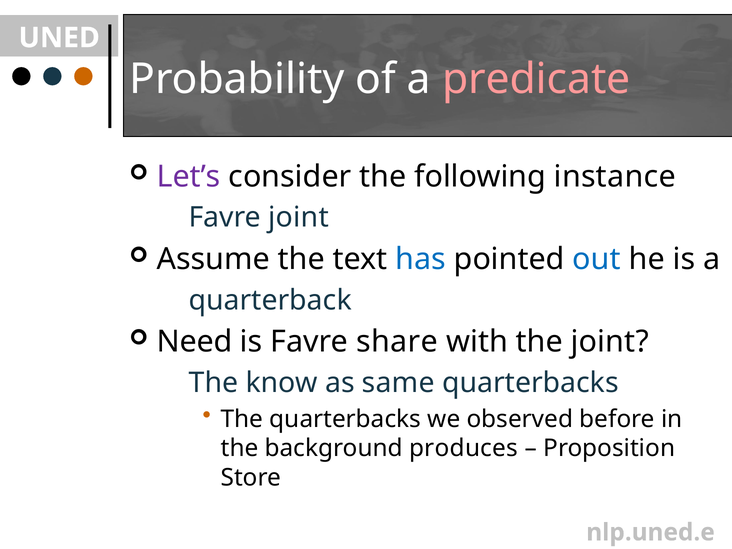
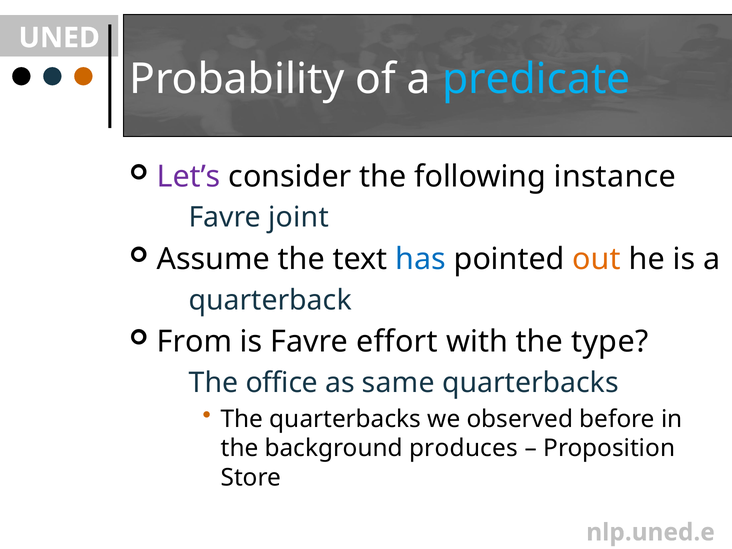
predicate colour: pink -> light blue
out colour: blue -> orange
Need: Need -> From
share: share -> effort
the joint: joint -> type
know: know -> office
